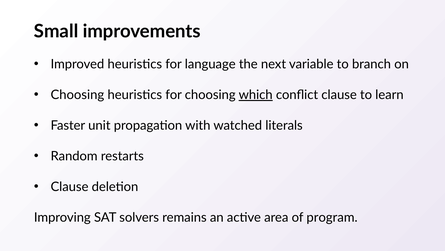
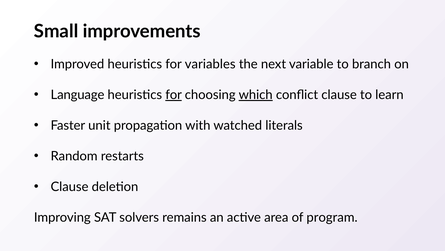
language: language -> variables
Choosing at (77, 95): Choosing -> Language
for at (174, 95) underline: none -> present
